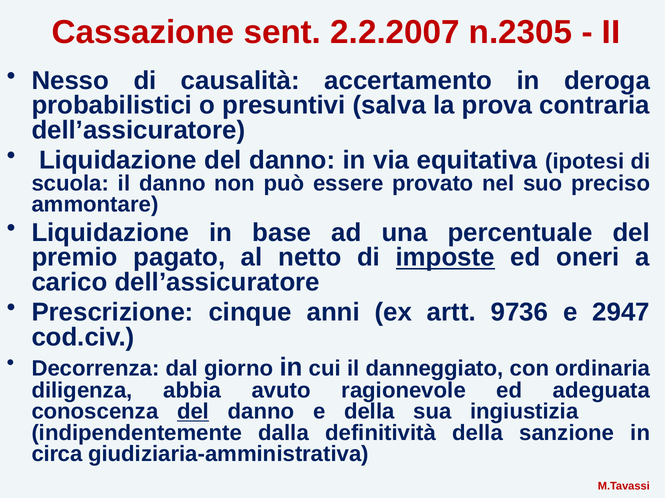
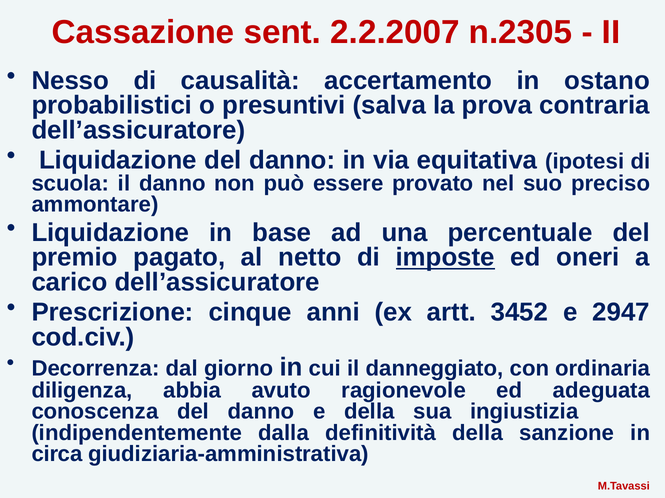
deroga: deroga -> ostano
9736: 9736 -> 3452
del at (193, 412) underline: present -> none
